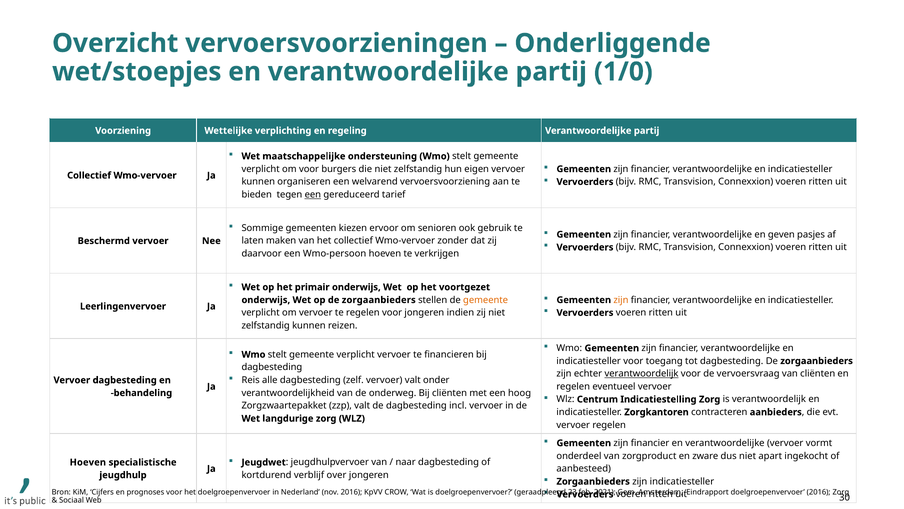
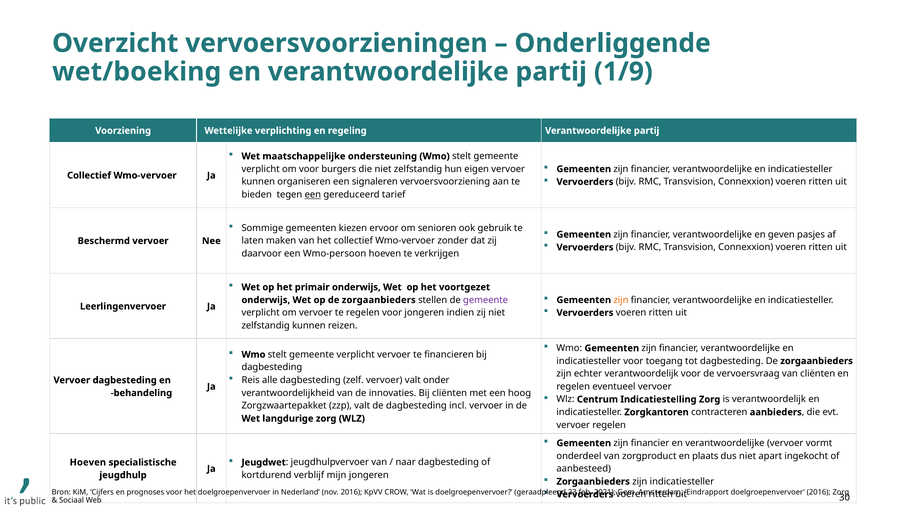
wet/stoepjes: wet/stoepjes -> wet/boeking
1/0: 1/0 -> 1/9
welvarend: welvarend -> signaleren
gemeente at (486, 300) colour: orange -> purple
verantwoordelijk at (642, 373) underline: present -> none
onderweg: onderweg -> innovaties
zware: zware -> plaats
over: over -> mijn
